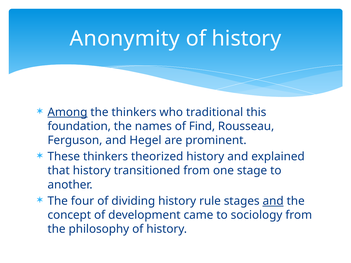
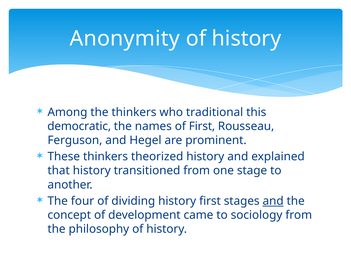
Among underline: present -> none
foundation: foundation -> democratic
of Find: Find -> First
history rule: rule -> first
